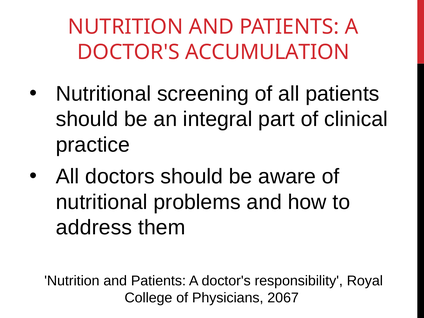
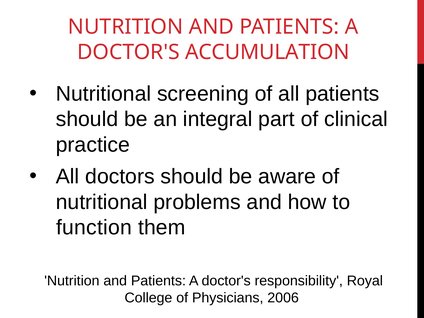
address: address -> function
2067: 2067 -> 2006
